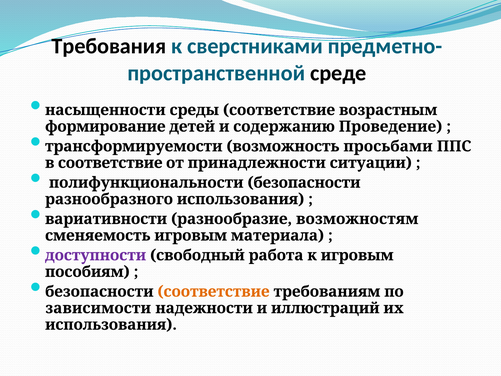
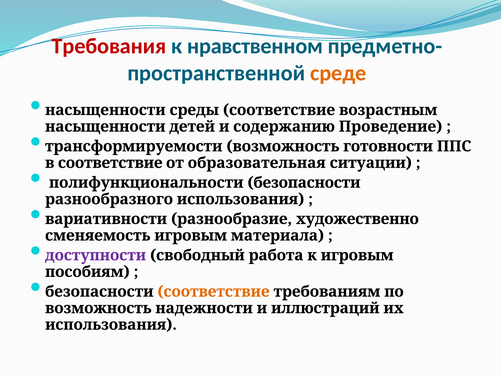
Требования colour: black -> red
сверстниками: сверстниками -> нравственном
среде colour: black -> orange
формирование at (105, 126): формирование -> насыщенности
просьбами: просьбами -> готовности
принадлежности: принадлежности -> образовательная
возможностям: возможностям -> художественно
зависимости at (98, 308): зависимости -> возможность
